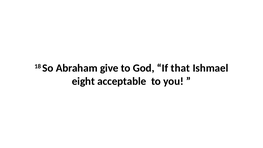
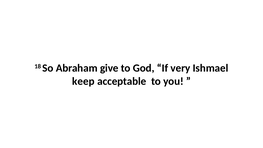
that: that -> very
eight: eight -> keep
